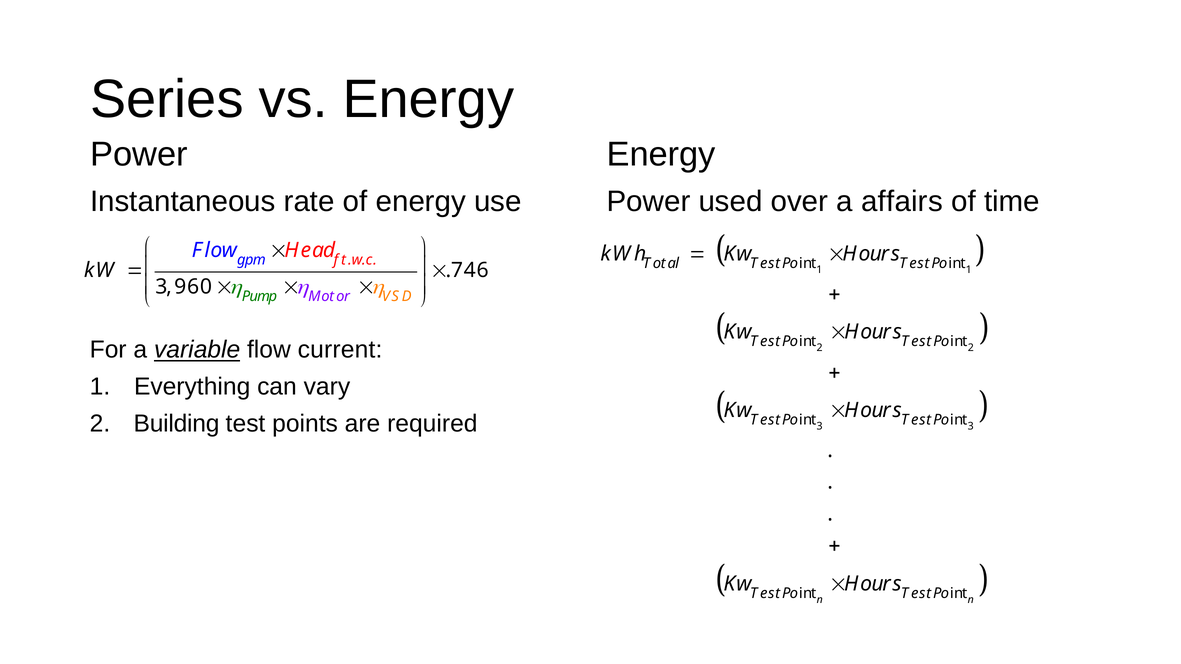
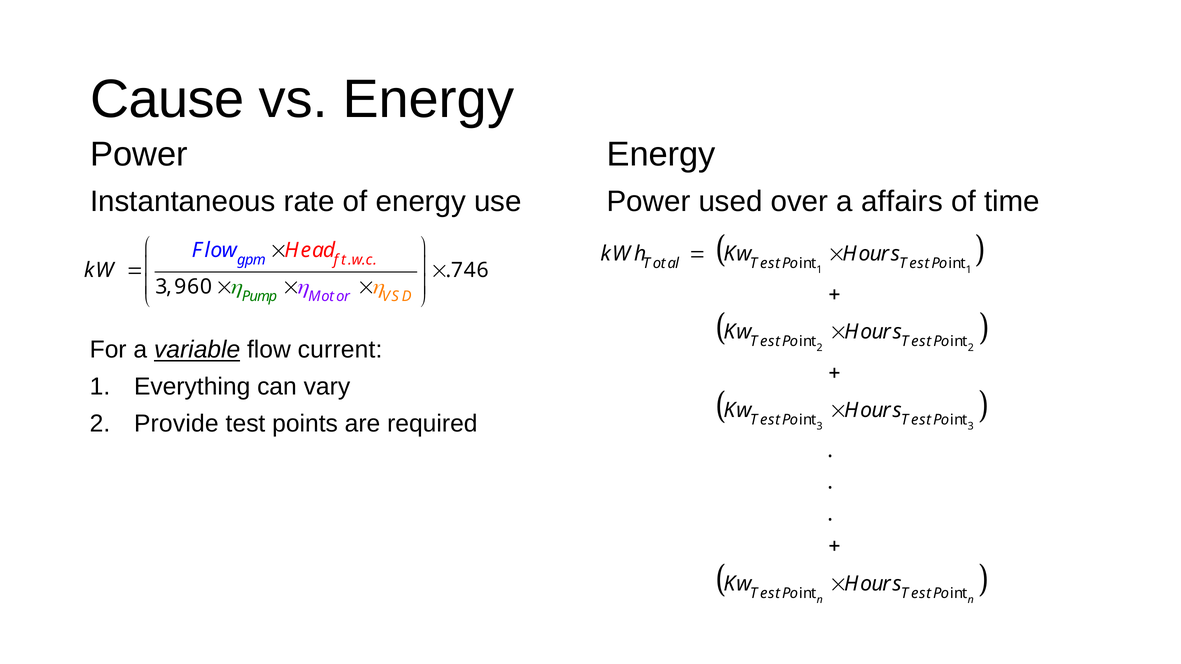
Series: Series -> Cause
Building: Building -> Provide
